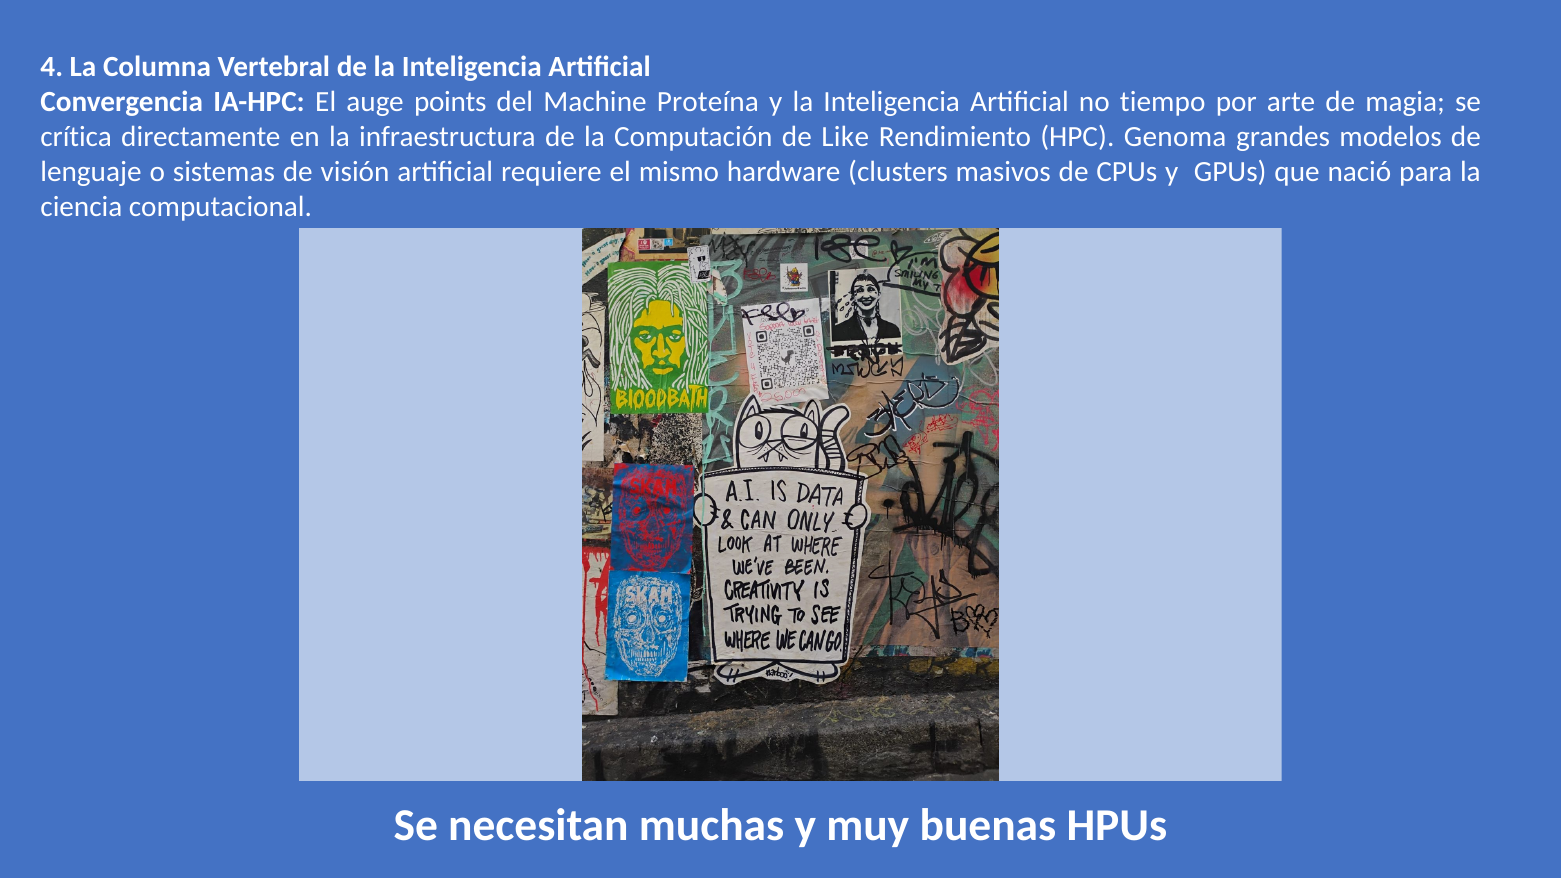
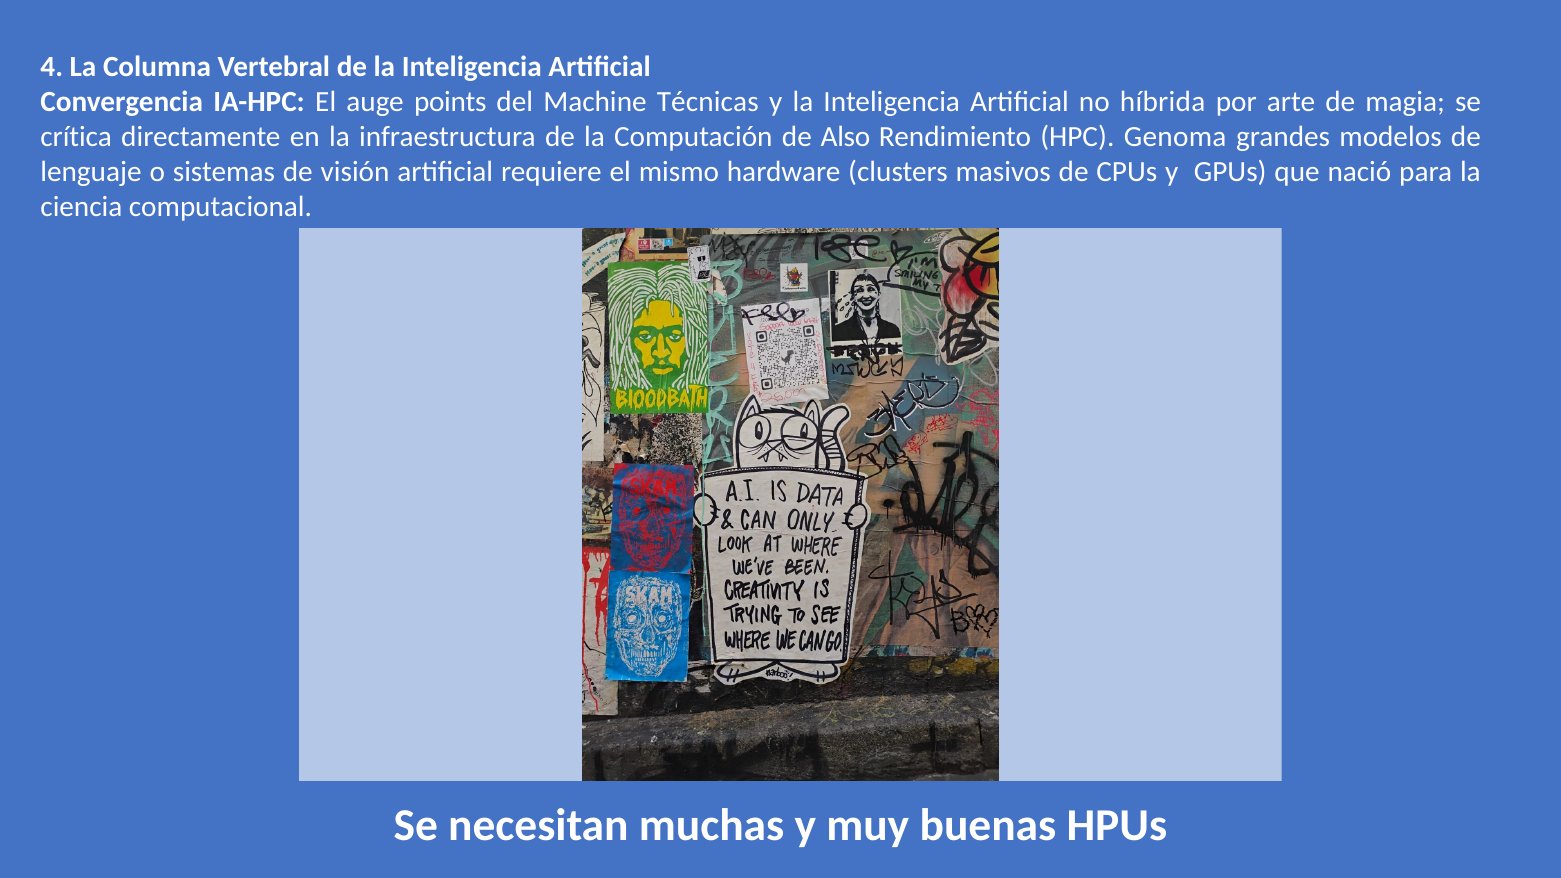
Proteína: Proteína -> Técnicas
tiempo: tiempo -> híbrida
Like: Like -> Also
